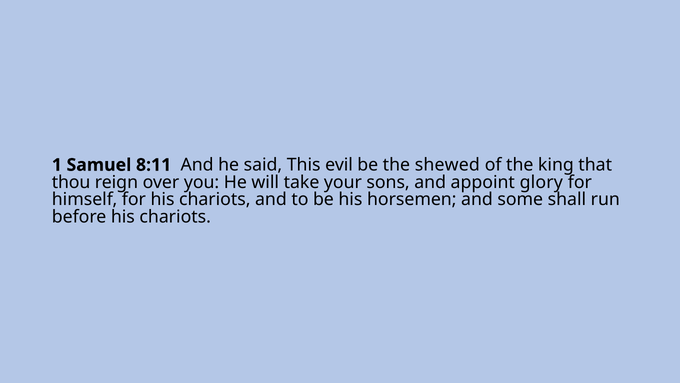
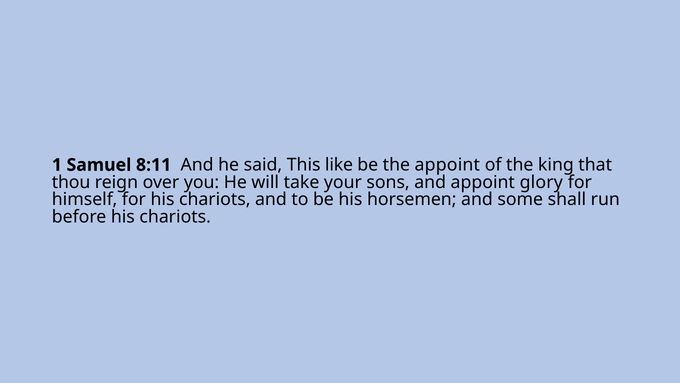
evil: evil -> like
the shewed: shewed -> appoint
